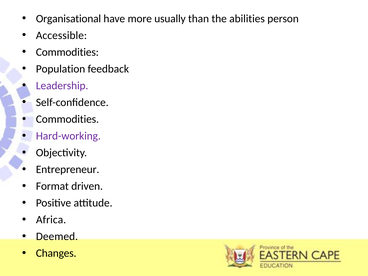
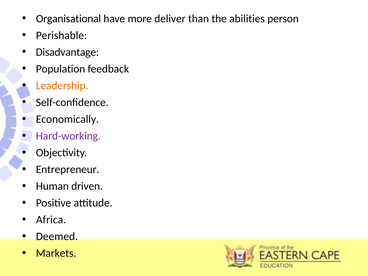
usually: usually -> deliver
Accessible: Accessible -> Perishable
Commodities at (67, 52): Commodities -> Disadvantage
Leadership colour: purple -> orange
Commodities at (67, 119): Commodities -> Economically
Format: Format -> Human
Changes: Changes -> Markets
